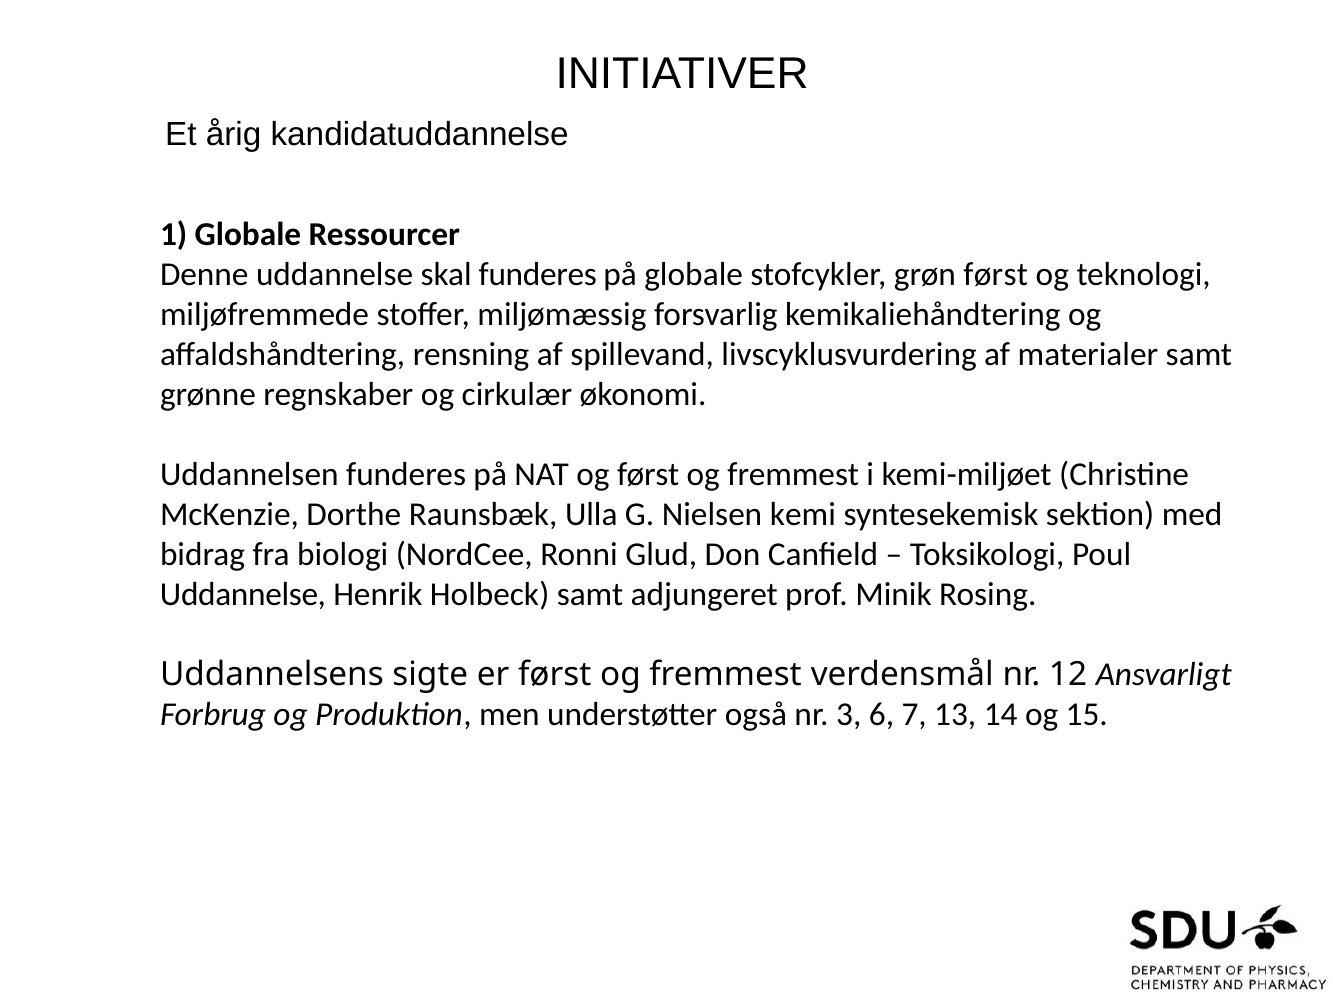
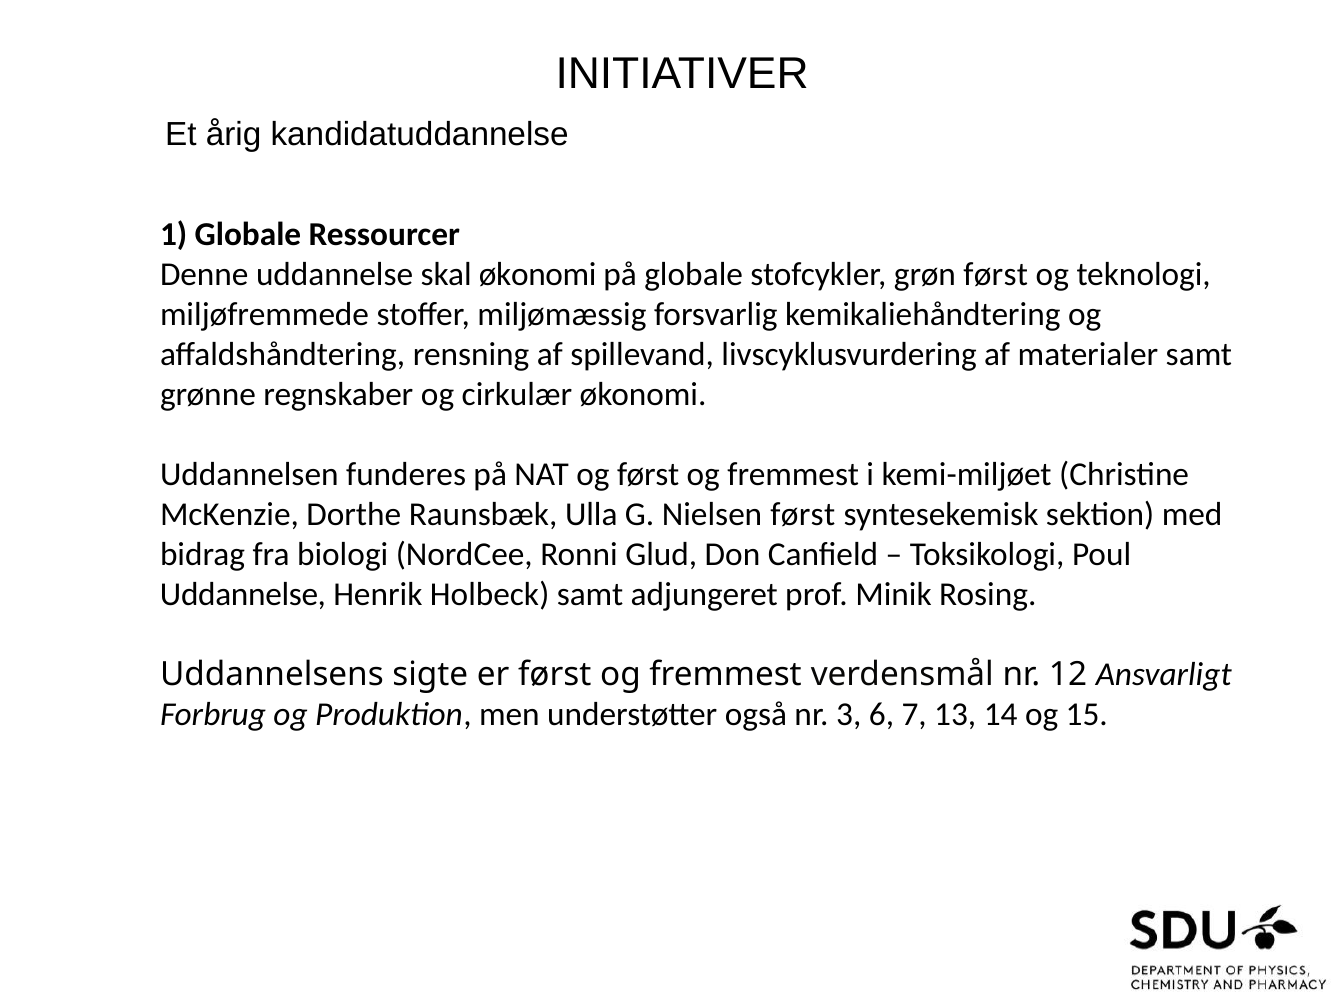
skal funderes: funderes -> økonomi
Nielsen kemi: kemi -> først
